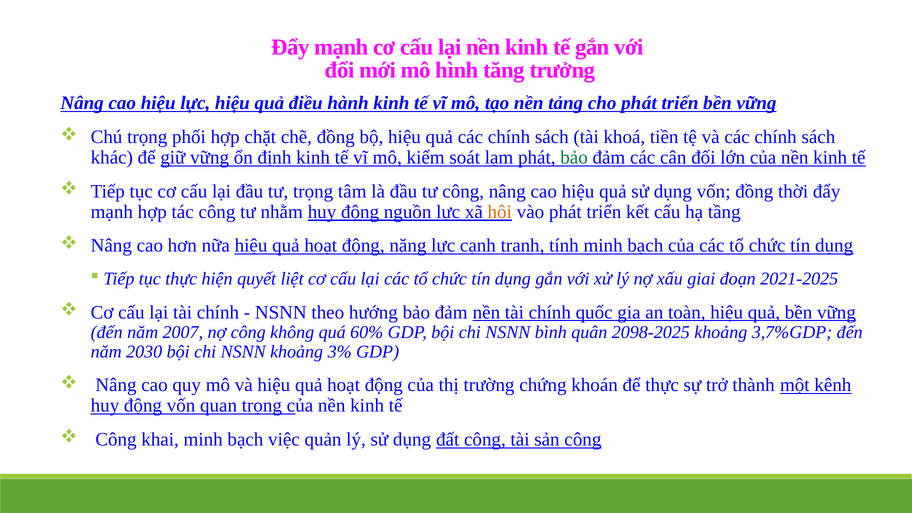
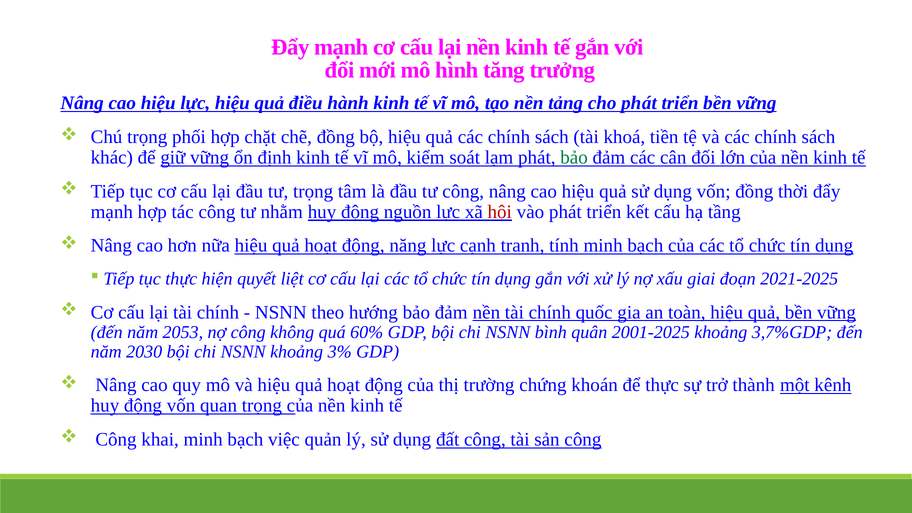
hội colour: orange -> red
2007: 2007 -> 2053
2098-2025: 2098-2025 -> 2001-2025
